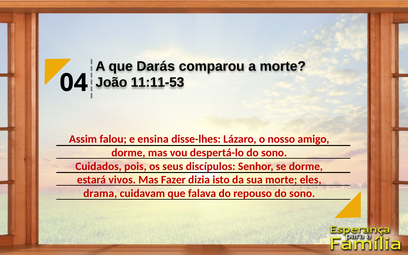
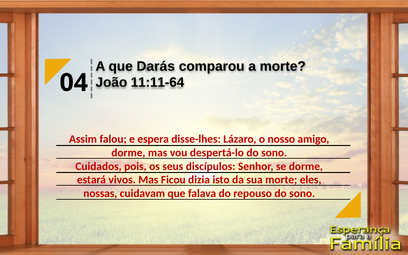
11:11-53: 11:11-53 -> 11:11-64
ensina: ensina -> espera
Fazer: Fazer -> Ficou
drama: drama -> nossas
